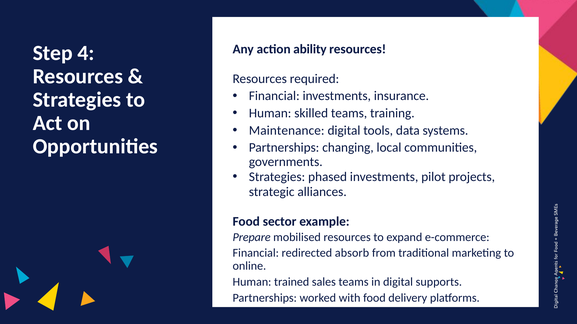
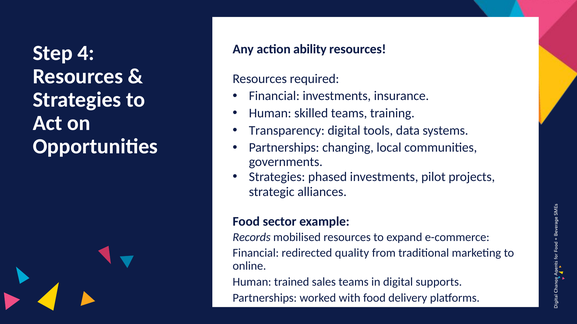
Maintenance: Maintenance -> Transparency
Prepare: Prepare -> Records
absorb: absorb -> quality
